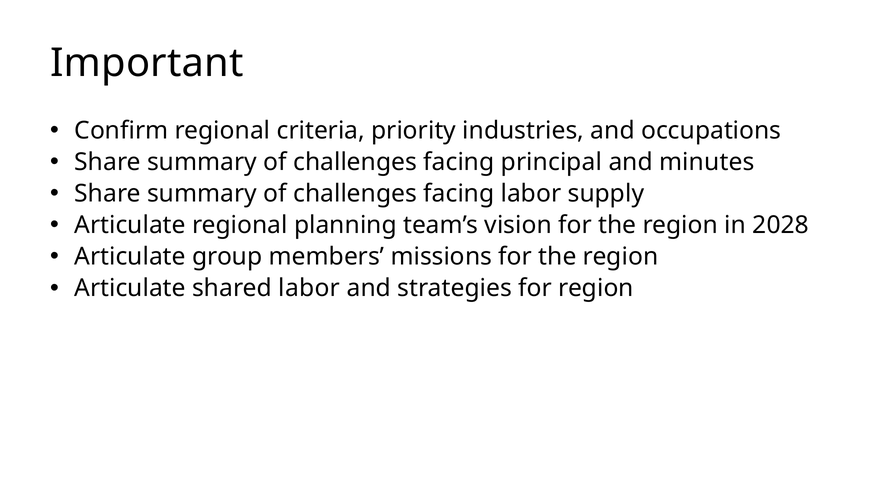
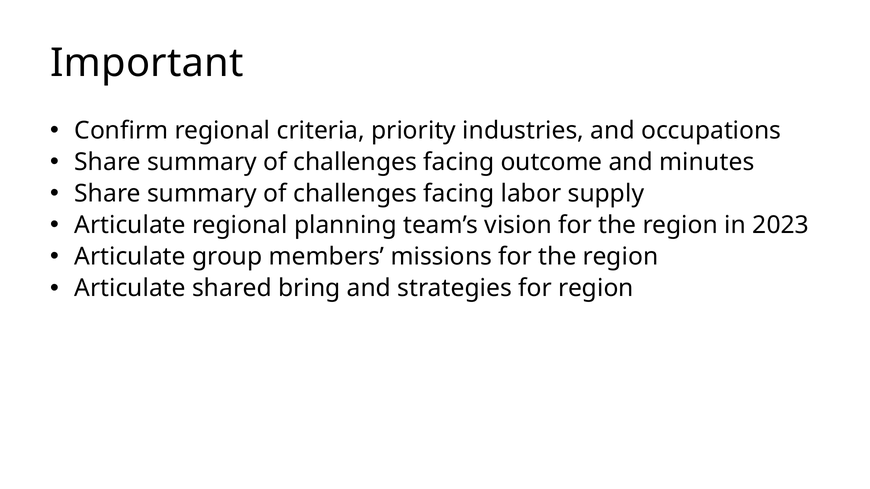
principal: principal -> outcome
2028: 2028 -> 2023
shared labor: labor -> bring
